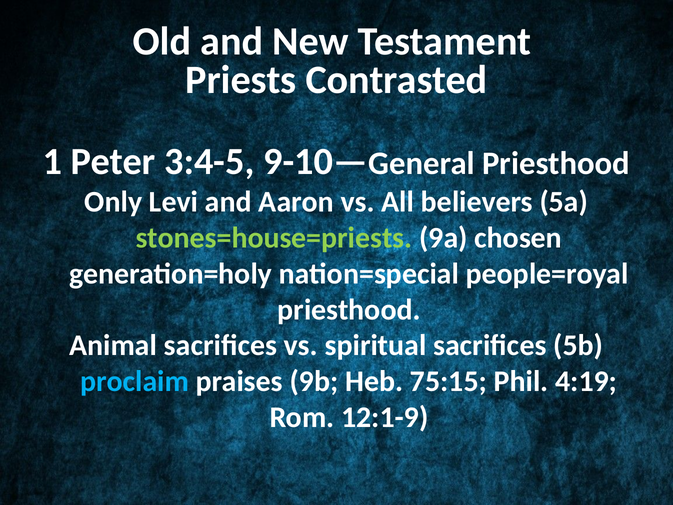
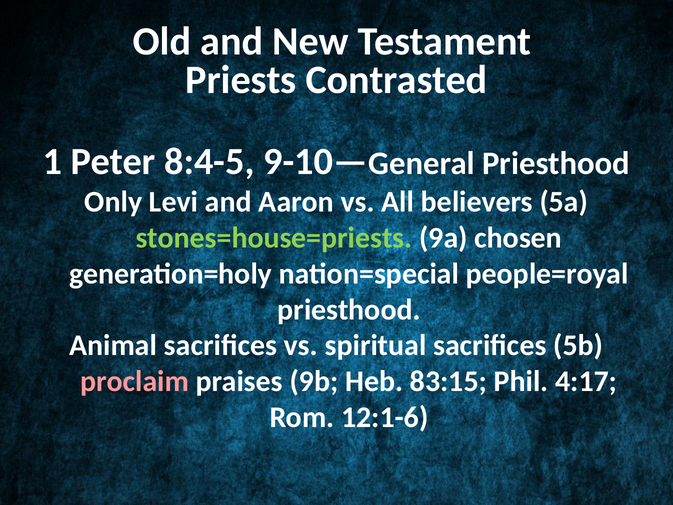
3:4-5: 3:4-5 -> 8:4-5
proclaim colour: light blue -> pink
75:15: 75:15 -> 83:15
4:19: 4:19 -> 4:17
12:1-9: 12:1-9 -> 12:1-6
